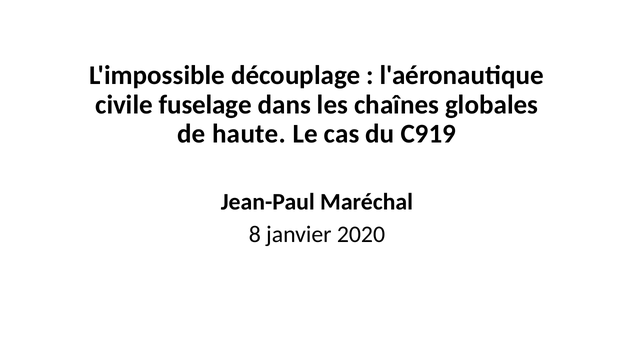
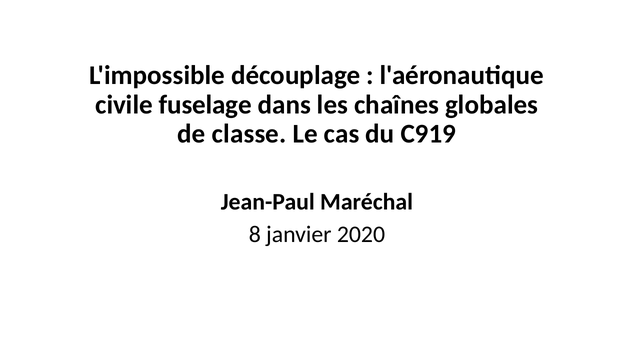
haute: haute -> classe
